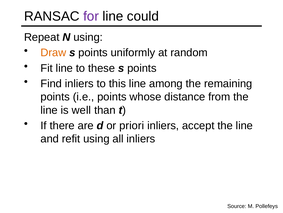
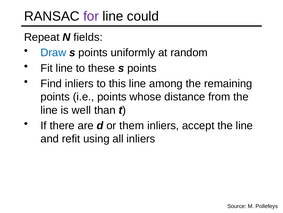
N using: using -> fields
Draw colour: orange -> blue
priori: priori -> them
